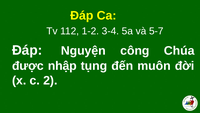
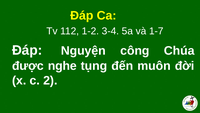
5-7: 5-7 -> 1-7
nhập: nhập -> nghe
